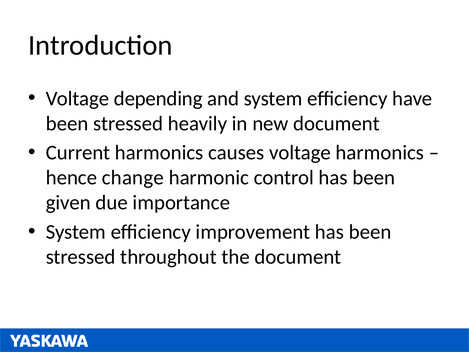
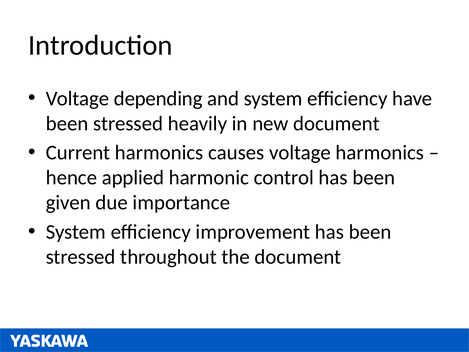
change: change -> applied
